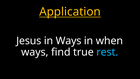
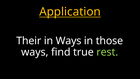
Jesus: Jesus -> Their
when: when -> those
rest colour: light blue -> light green
